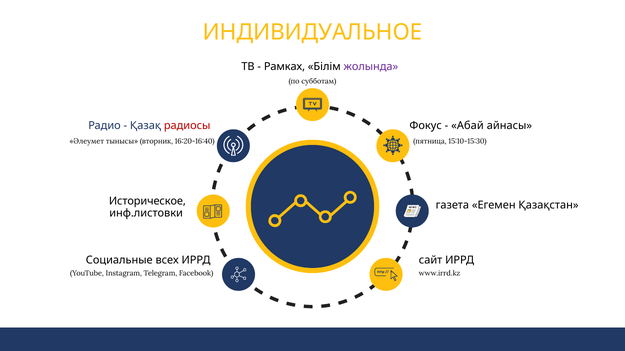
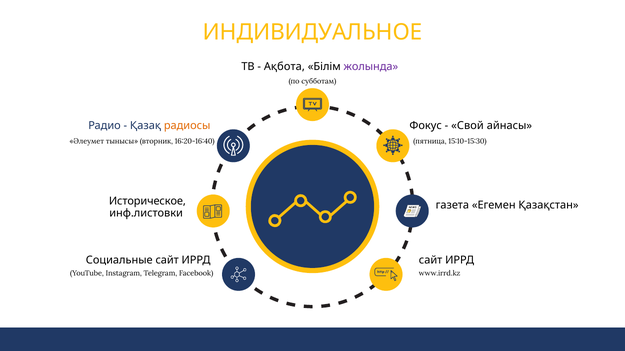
Рамках: Рамках -> Ақбота
радиосы colour: red -> orange
Абай: Абай -> Свой
Социальные всех: всех -> сайт
